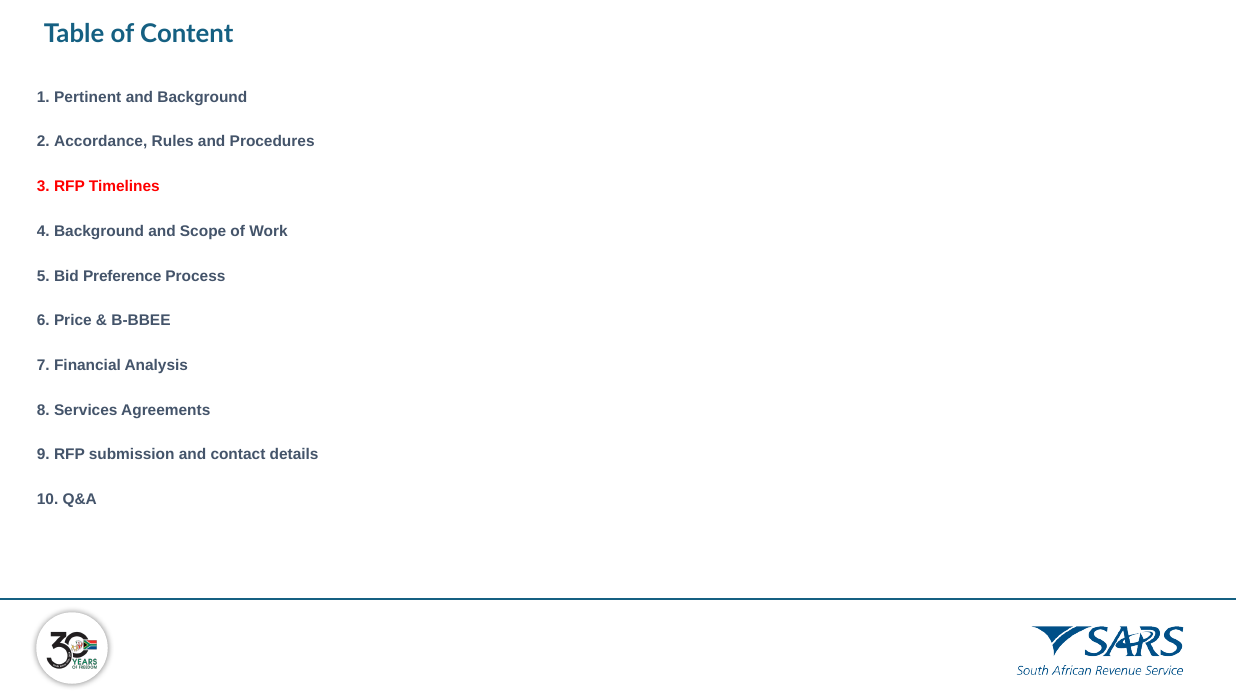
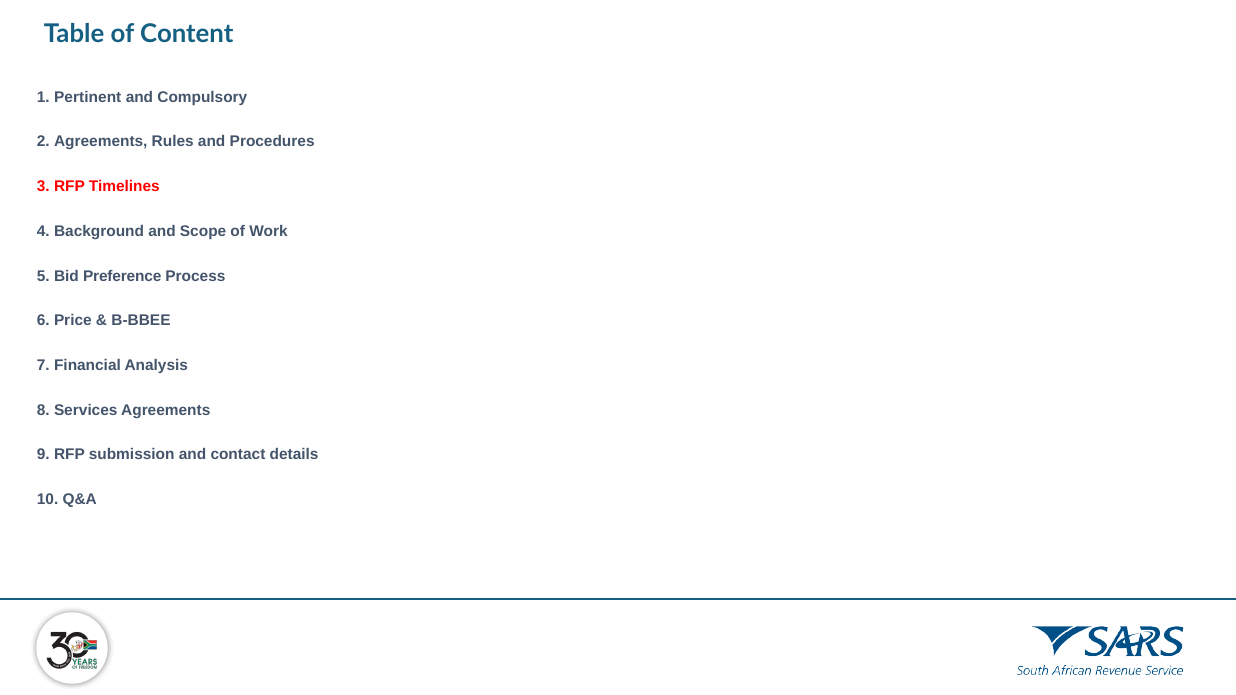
and Background: Background -> Compulsory
2 Accordance: Accordance -> Agreements
